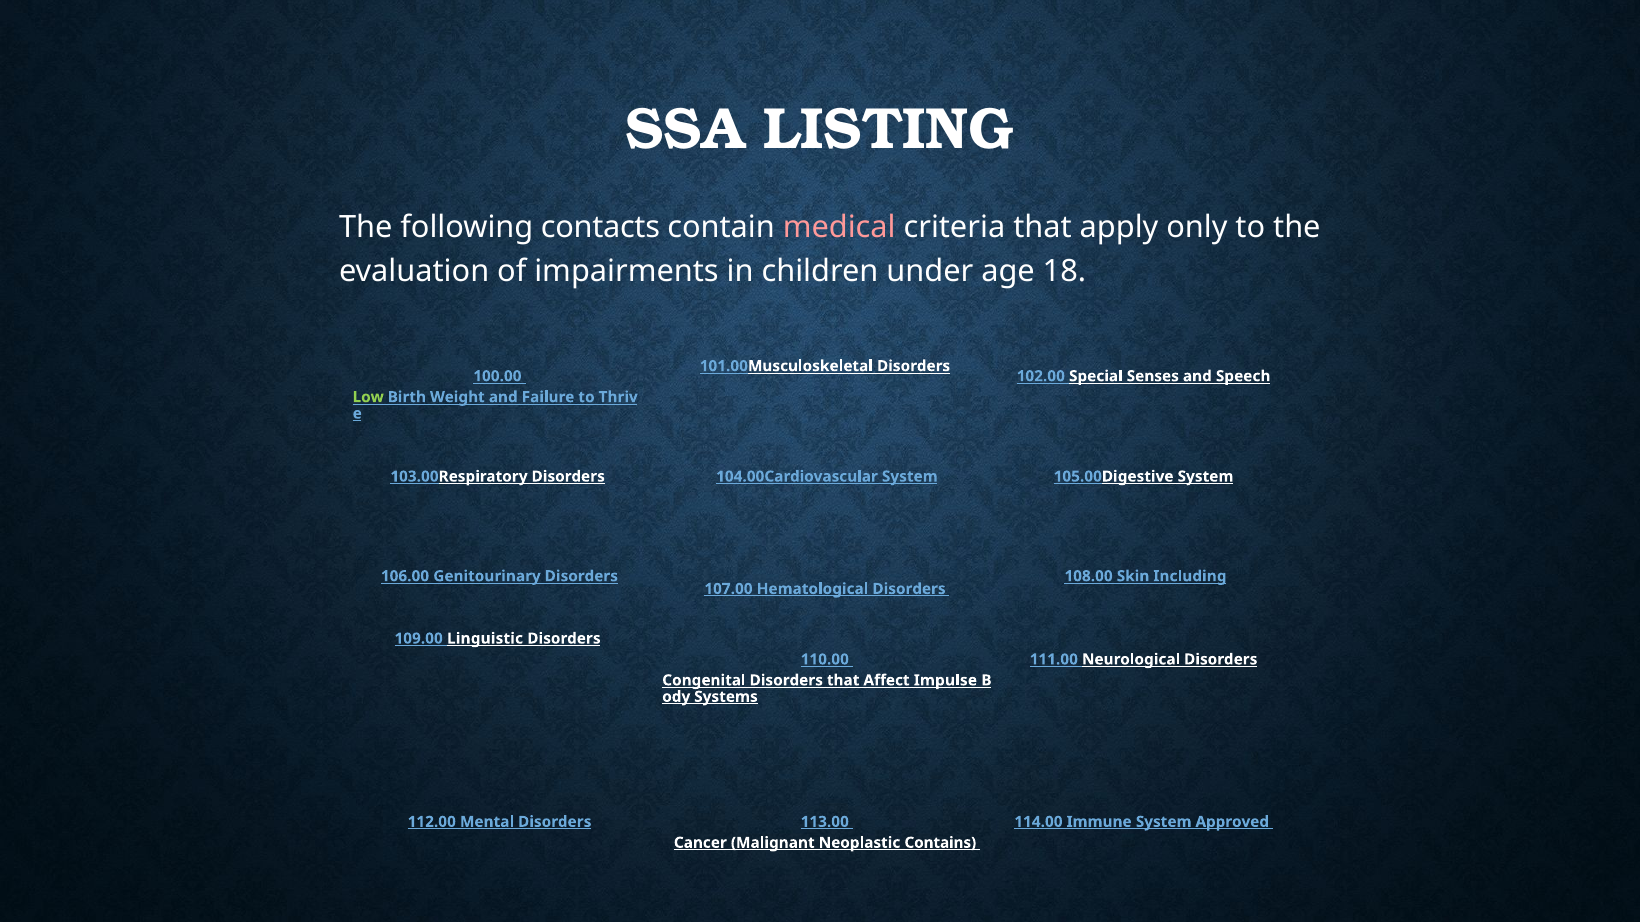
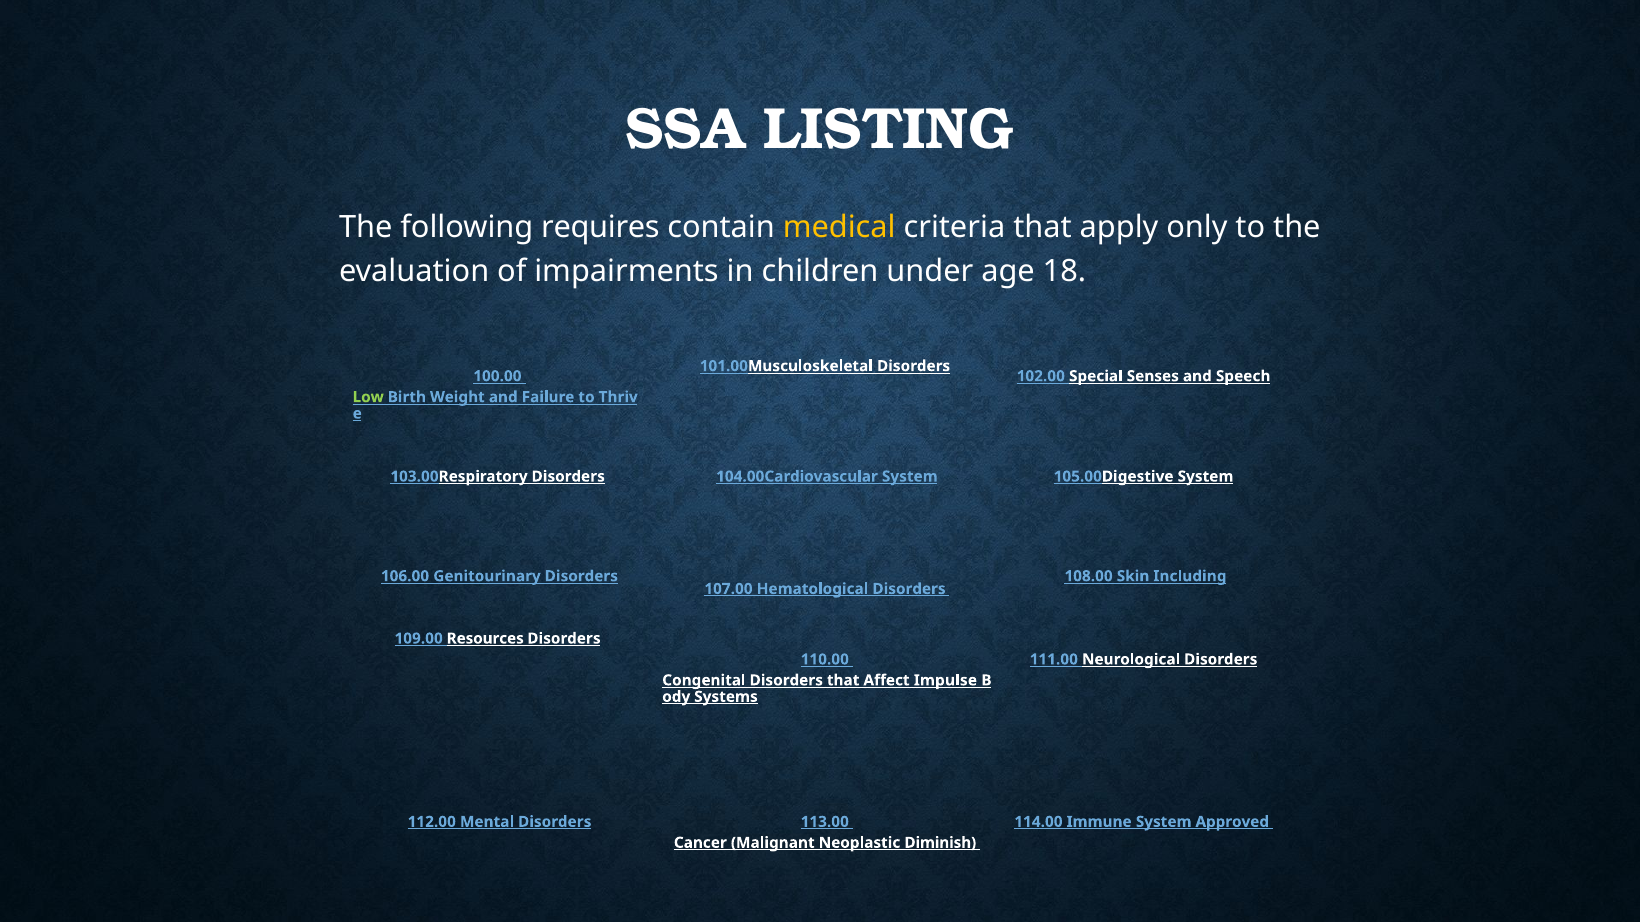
contacts: contacts -> requires
medical colour: pink -> yellow
Linguistic: Linguistic -> Resources
Contains: Contains -> Diminish
